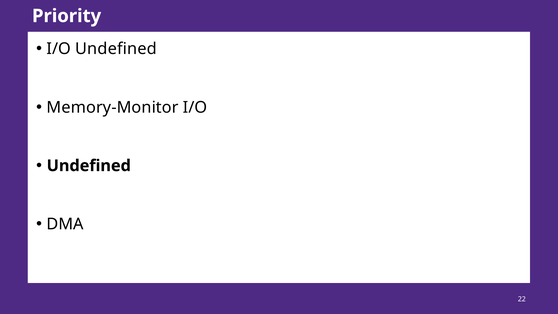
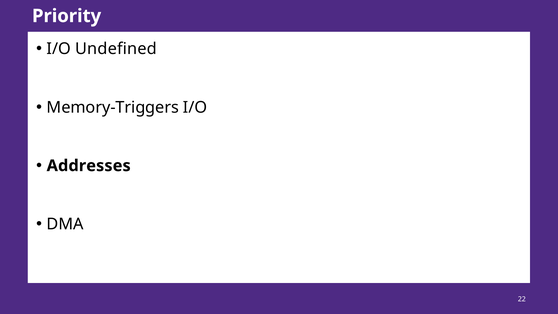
Memory-Monitor: Memory-Monitor -> Memory-Triggers
Undefined at (89, 166): Undefined -> Addresses
